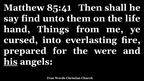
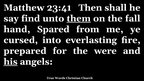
85:41: 85:41 -> 23:41
them underline: none -> present
life: life -> fall
Things: Things -> Spared
